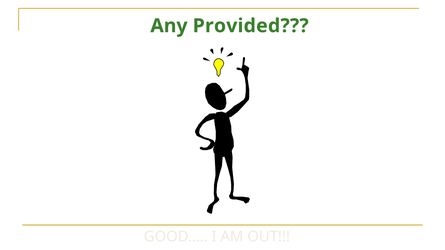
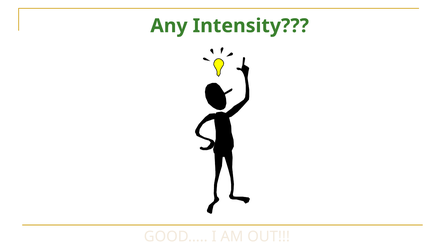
Provided: Provided -> Intensity
